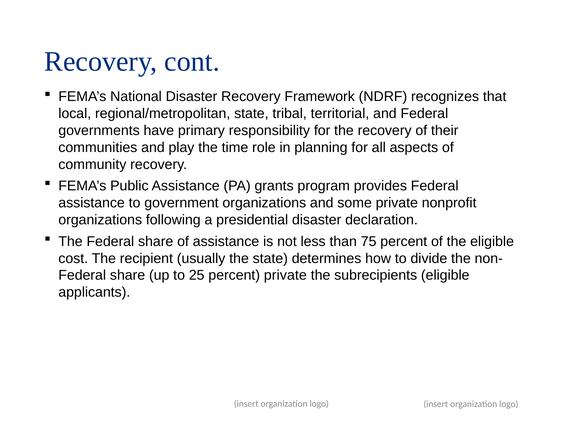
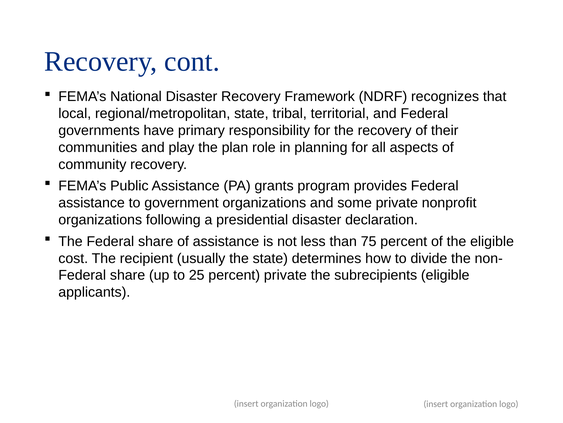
time: time -> plan
